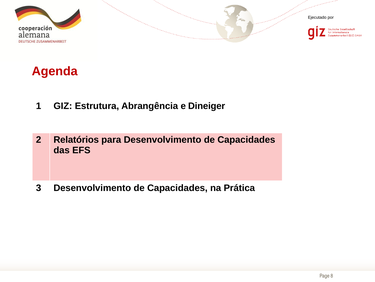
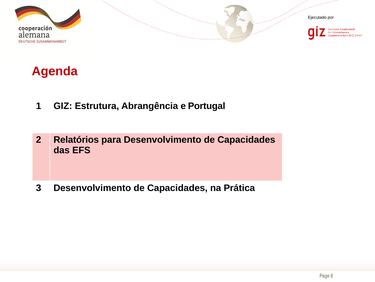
Dineiger: Dineiger -> Portugal
